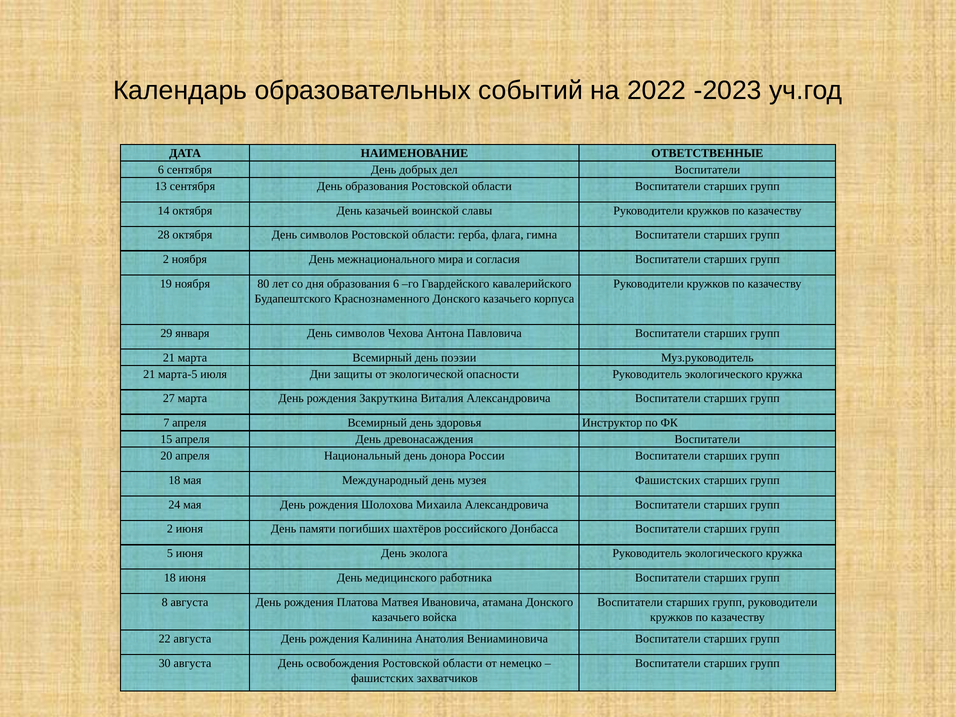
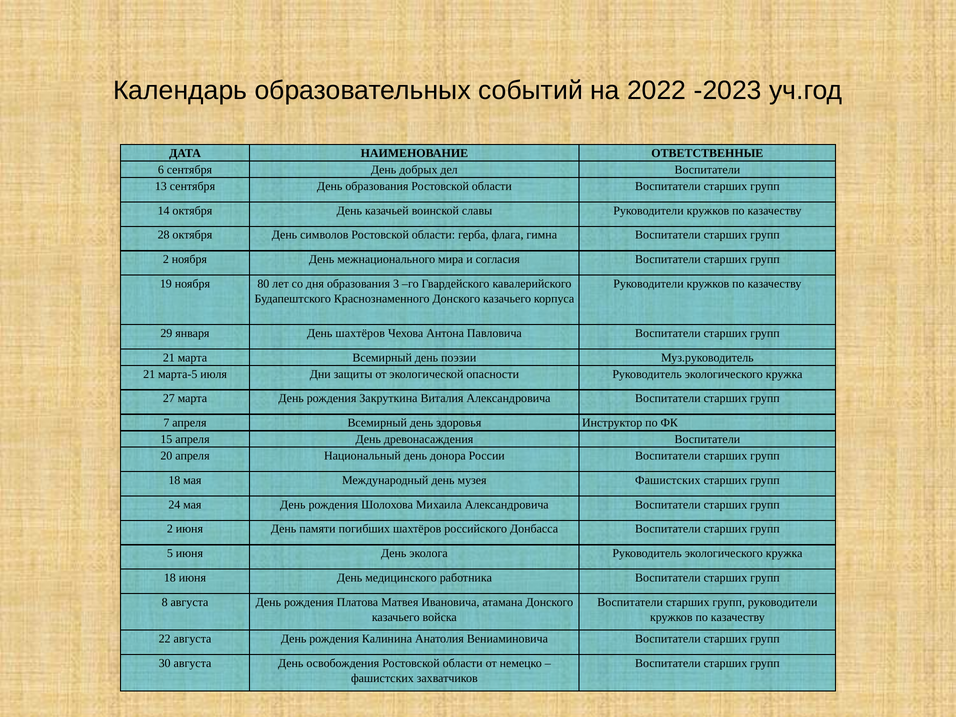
образования 6: 6 -> 3
января День символов: символов -> шахтёров
